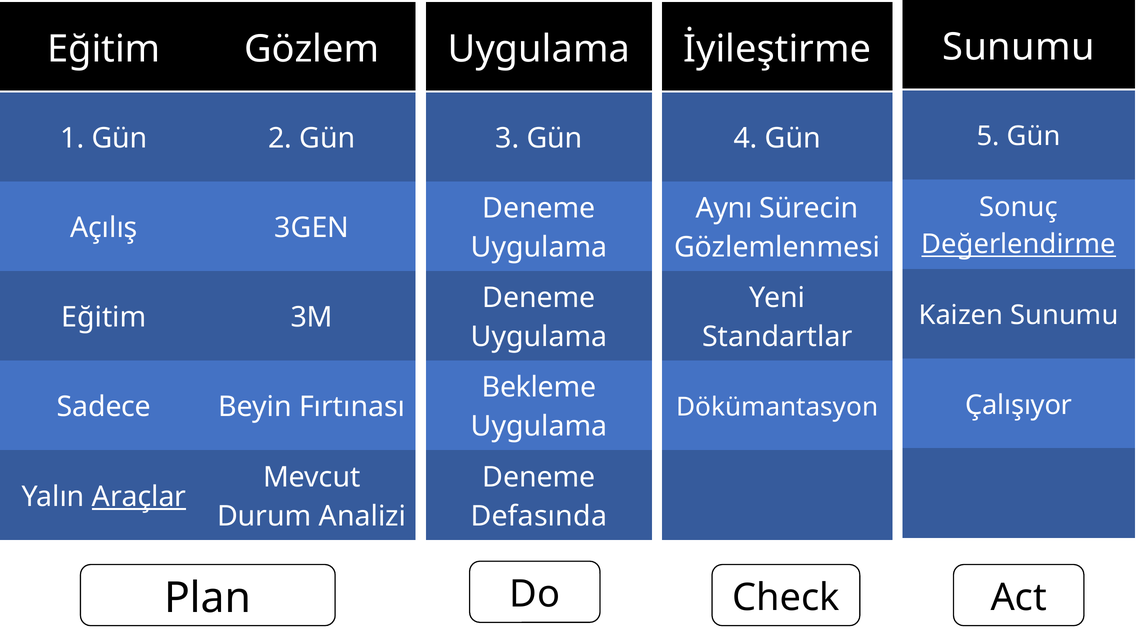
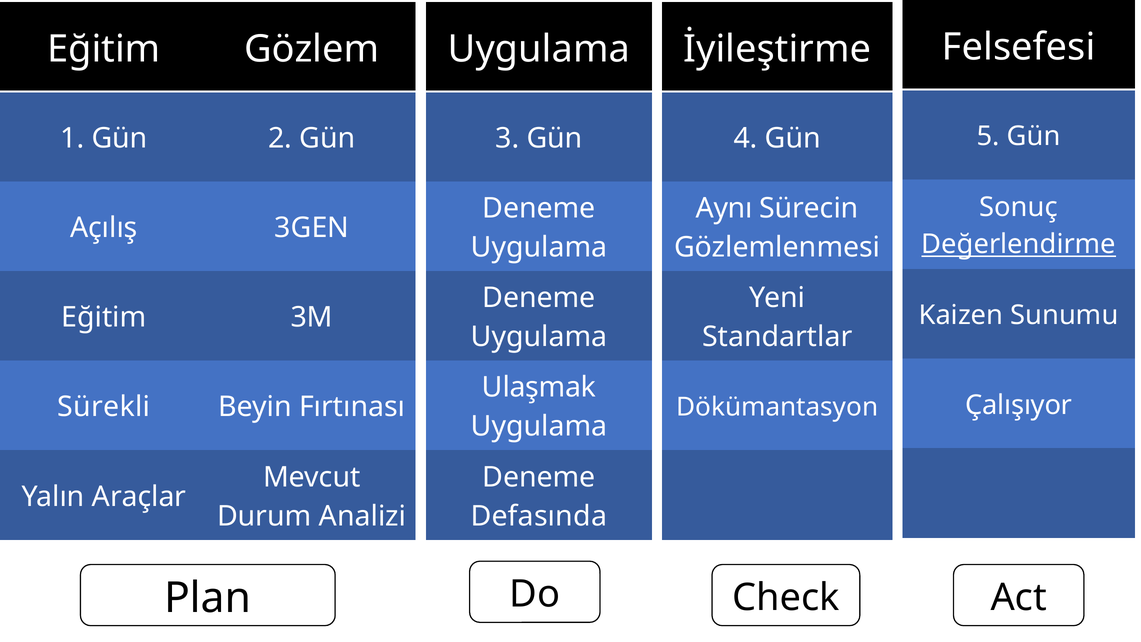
Sunumu at (1018, 47): Sunumu -> Felsefesi
Bekleme: Bekleme -> Ulaşmak
Sadece: Sadece -> Sürekli
Araçlar underline: present -> none
